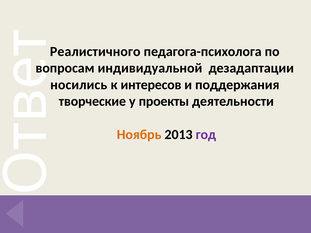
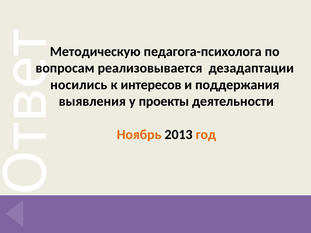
Реалистичного: Реалистичного -> Методическую
индивидуальной: индивидуальной -> реализовывается
творческие: творческие -> выявления
год colour: purple -> orange
